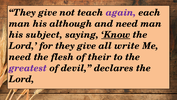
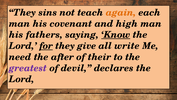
give at (48, 12): give -> sins
again colour: purple -> orange
although: although -> covenant
and need: need -> high
subject: subject -> fathers
for underline: none -> present
flesh: flesh -> after
